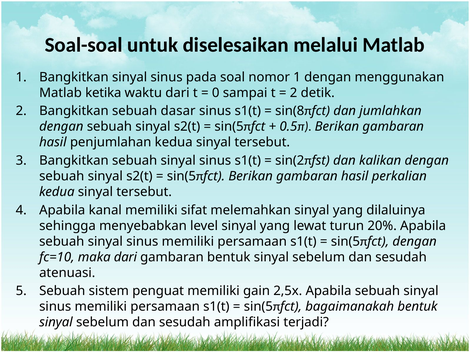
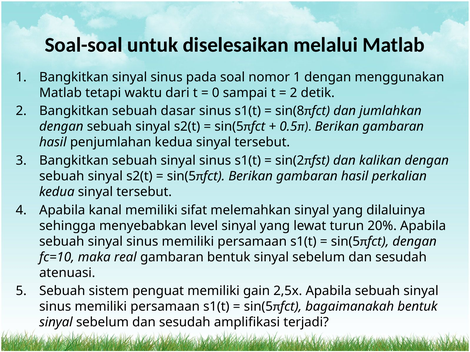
ketika: ketika -> tetapi
maka dari: dari -> real
